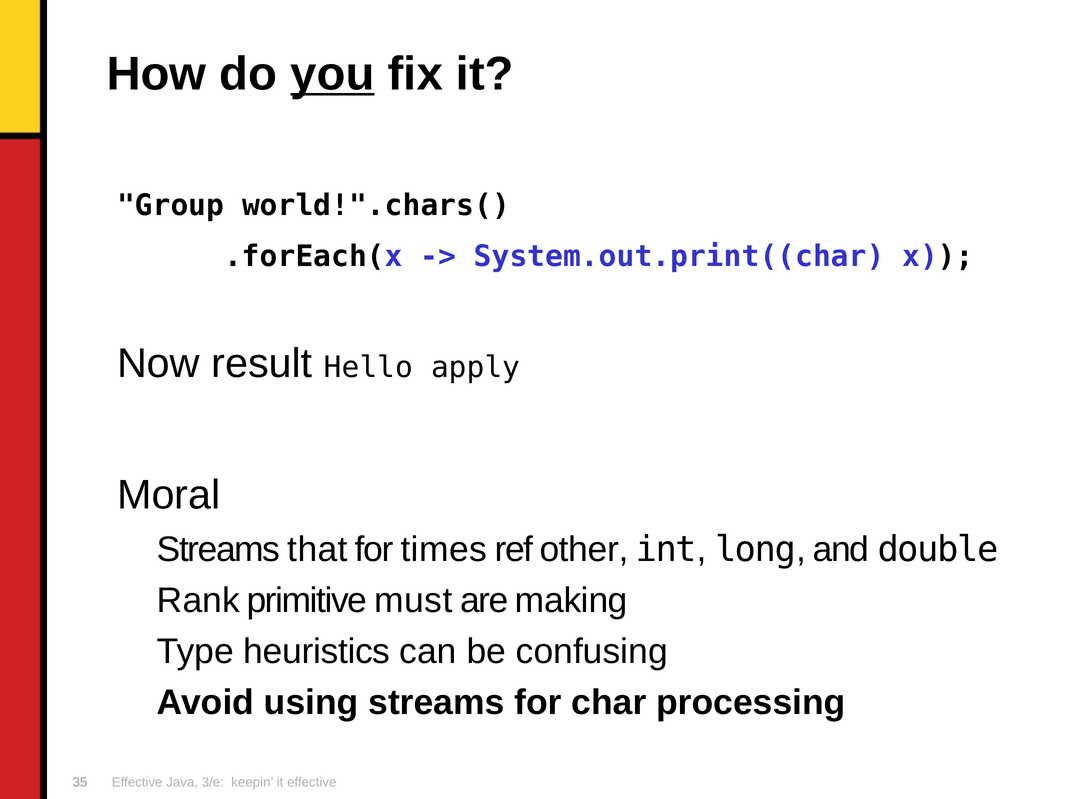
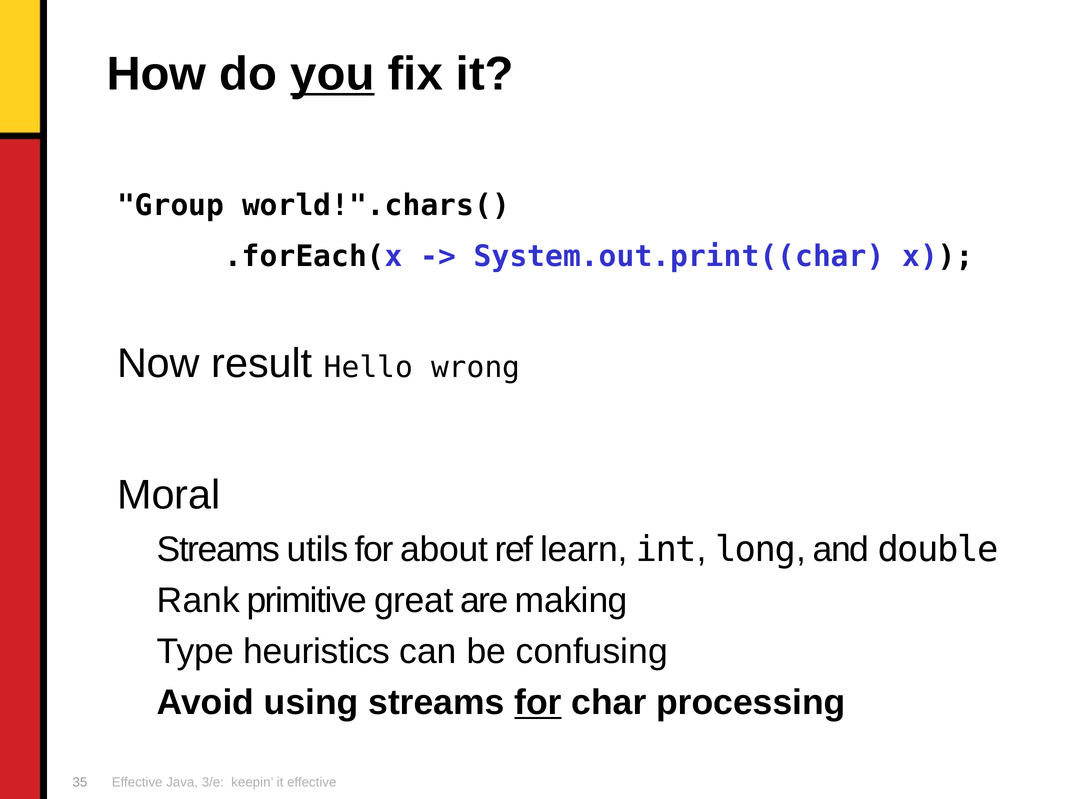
apply: apply -> wrong
that: that -> utils
times: times -> about
other: other -> learn
must: must -> great
for at (538, 703) underline: none -> present
